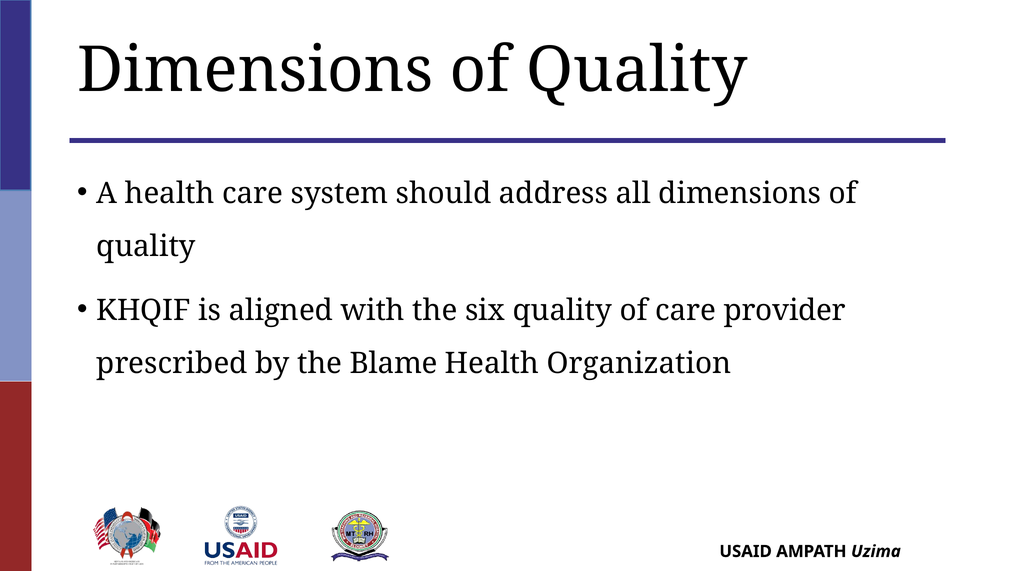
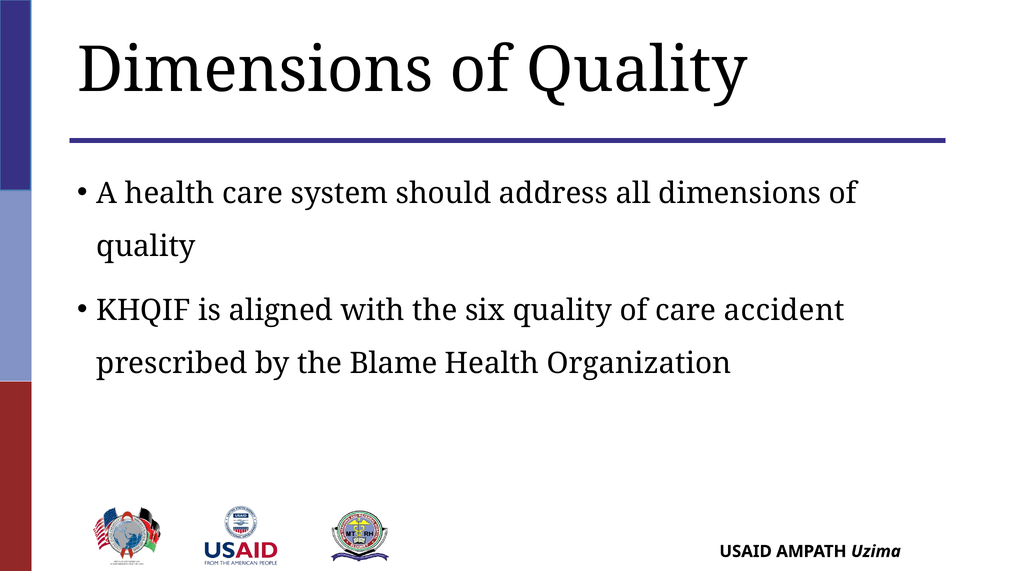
provider: provider -> accident
